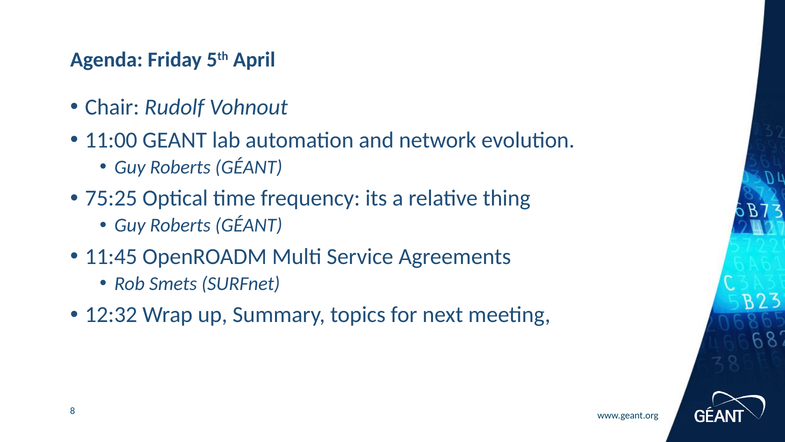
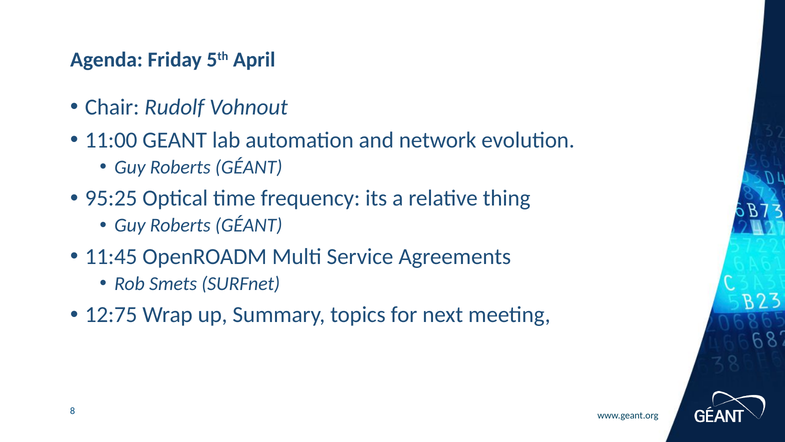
75:25: 75:25 -> 95:25
12:32: 12:32 -> 12:75
